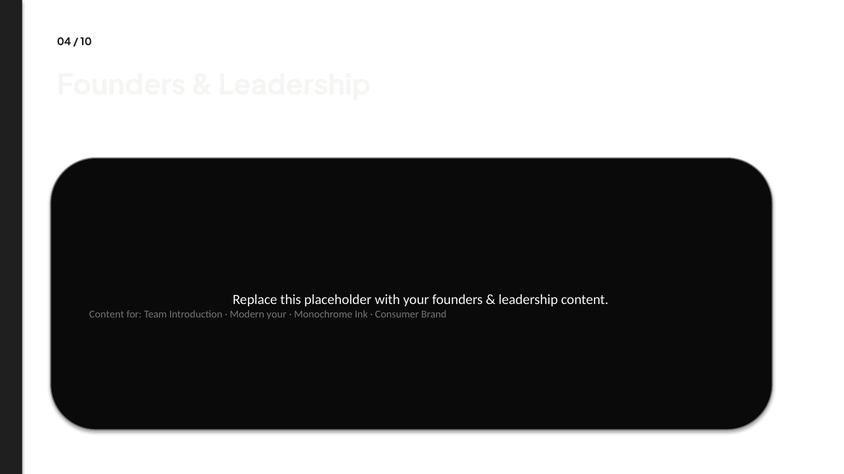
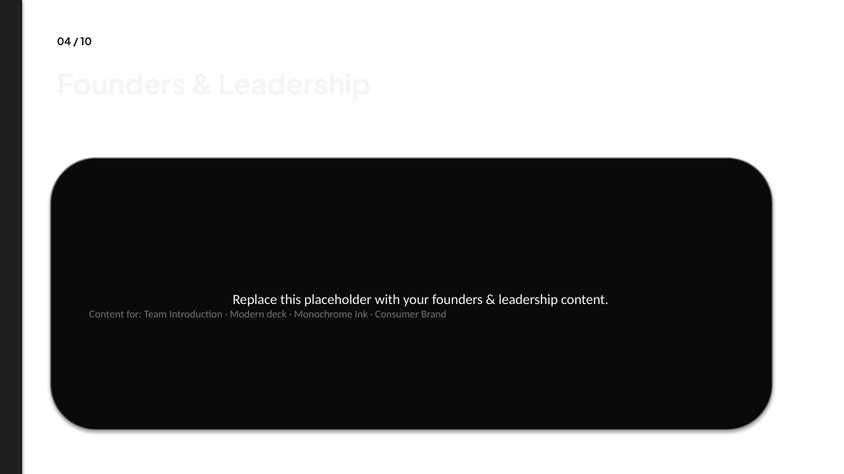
Modern your: your -> deck
